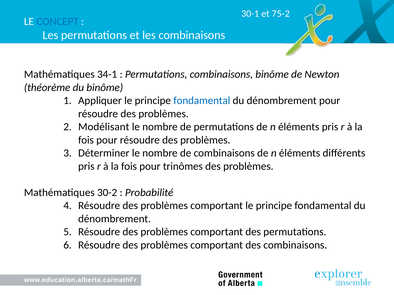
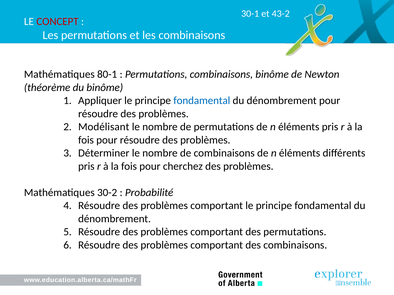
75-2: 75-2 -> 43-2
CONCEPT colour: blue -> red
34-1: 34-1 -> 80-1
trinômes: trinômes -> cherchez
